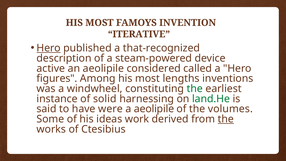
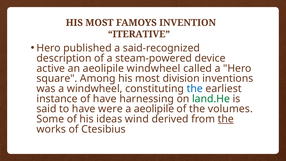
Hero at (49, 48) underline: present -> none
that-recognized: that-recognized -> said-recognized
aeolipile considered: considered -> windwheel
figures: figures -> square
lengths: lengths -> division
the at (195, 89) colour: green -> blue
of solid: solid -> have
work: work -> wind
